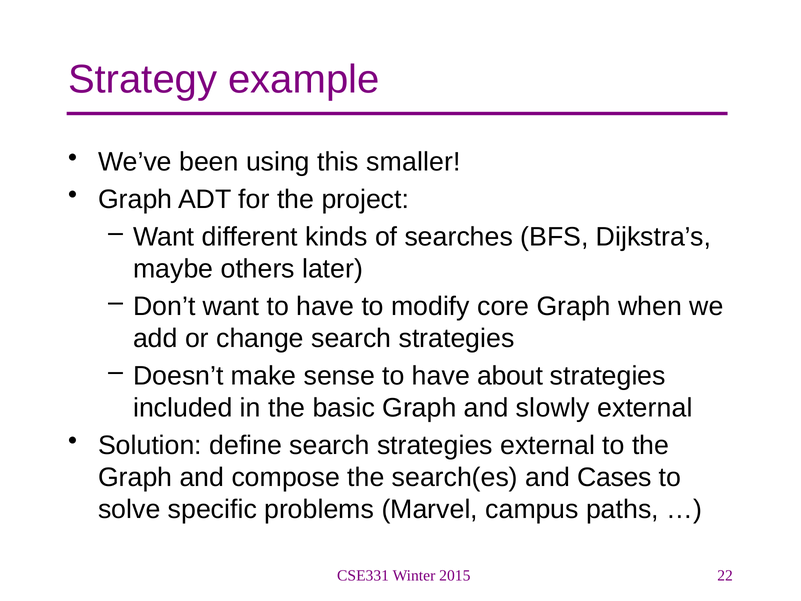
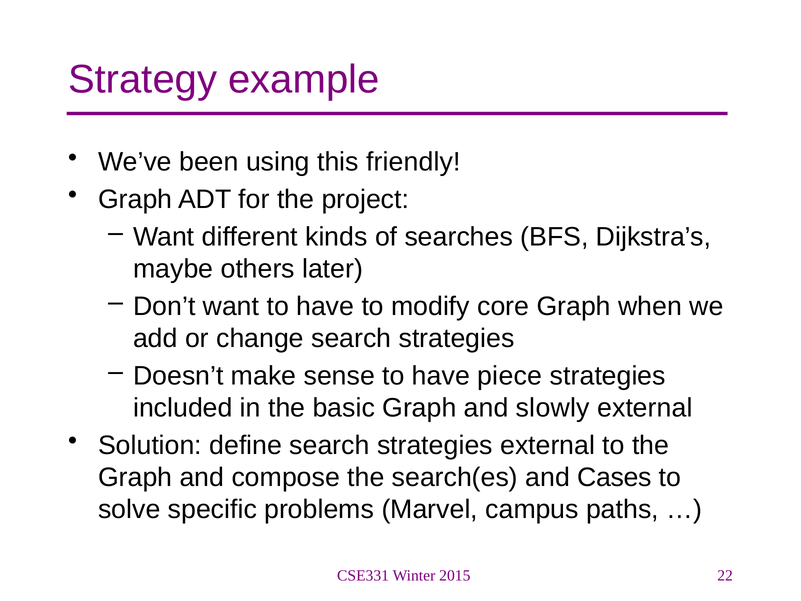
smaller: smaller -> friendly
about: about -> piece
